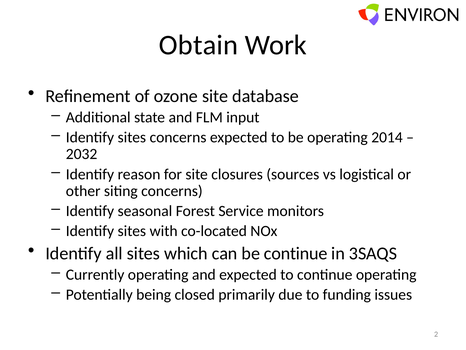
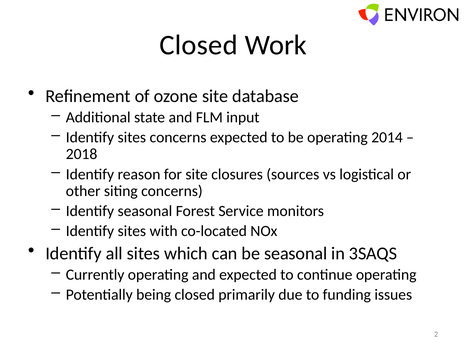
Obtain at (199, 45): Obtain -> Closed
2032: 2032 -> 2018
be continue: continue -> seasonal
